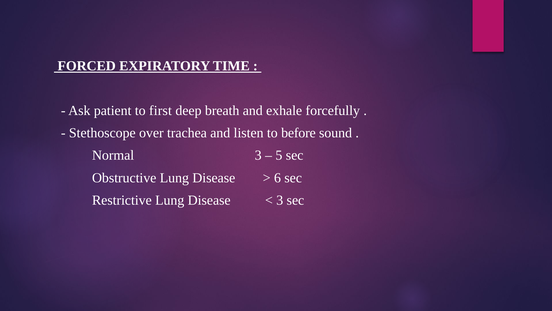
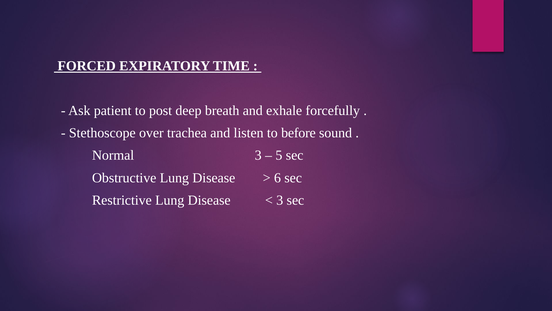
first: first -> post
